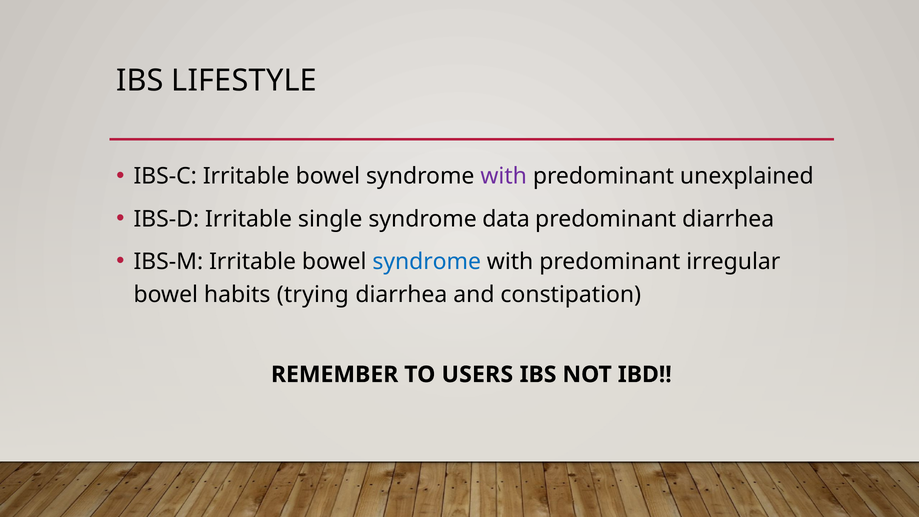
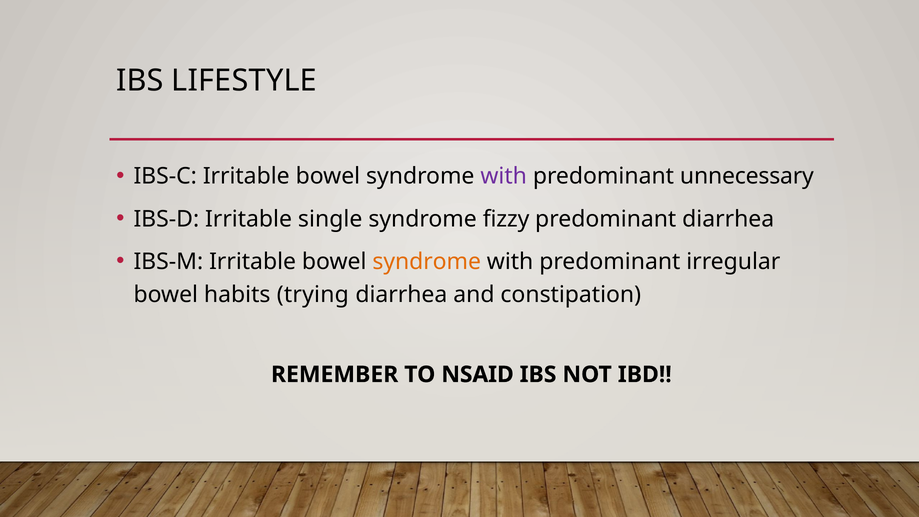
unexplained: unexplained -> unnecessary
data: data -> fizzy
syndrome at (427, 262) colour: blue -> orange
USERS: USERS -> NSAID
